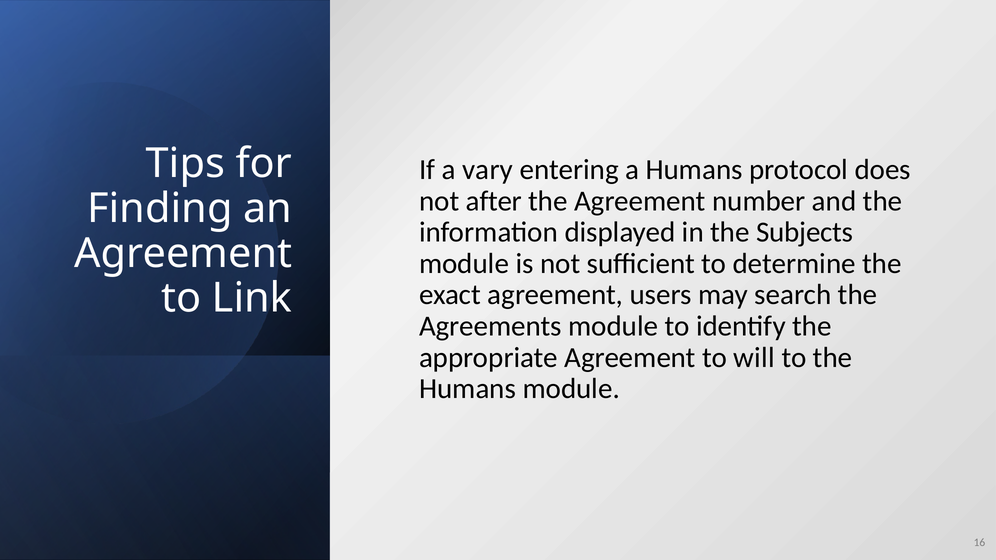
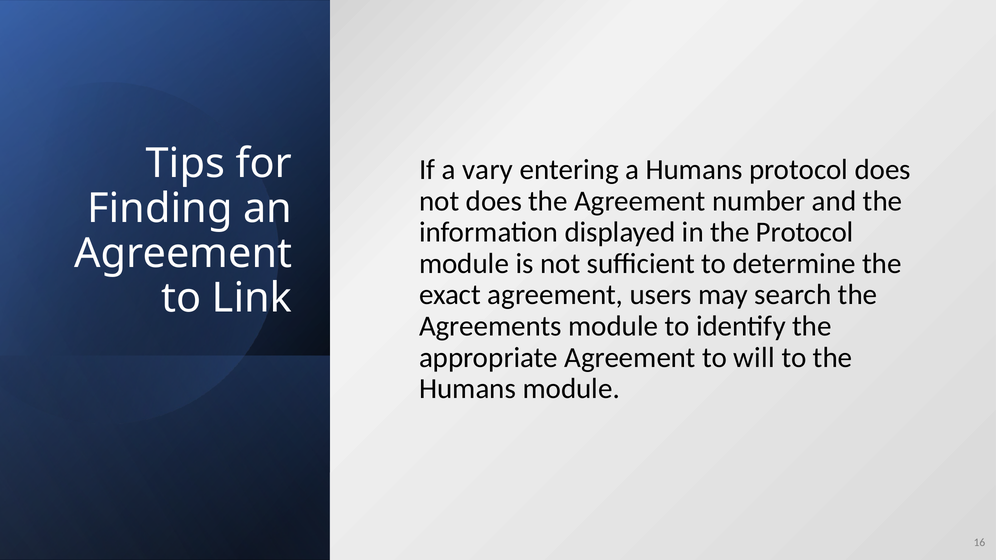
not after: after -> does
the Subjects: Subjects -> Protocol
